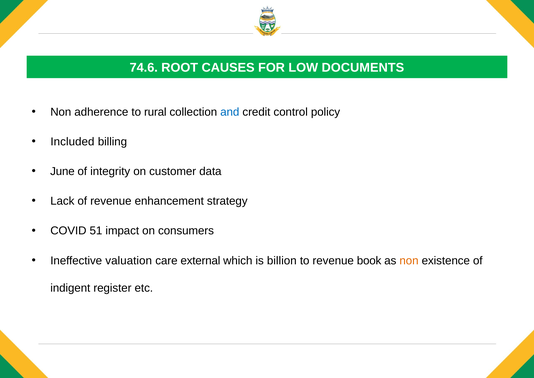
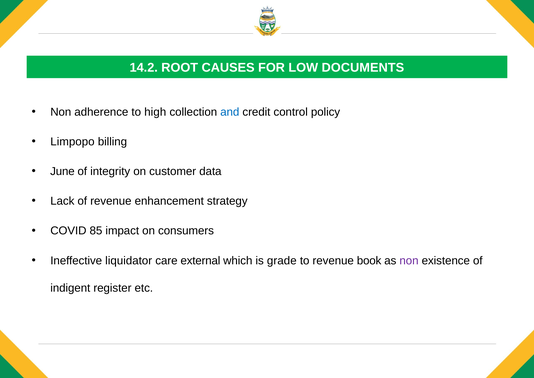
74.6: 74.6 -> 14.2
rural: rural -> high
Included: Included -> Limpopo
51: 51 -> 85
valuation: valuation -> liquidator
billion: billion -> grade
non at (409, 260) colour: orange -> purple
